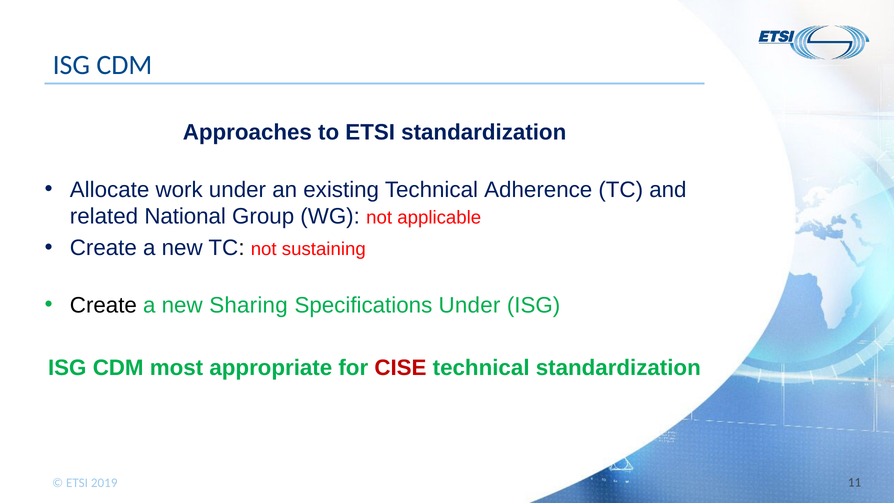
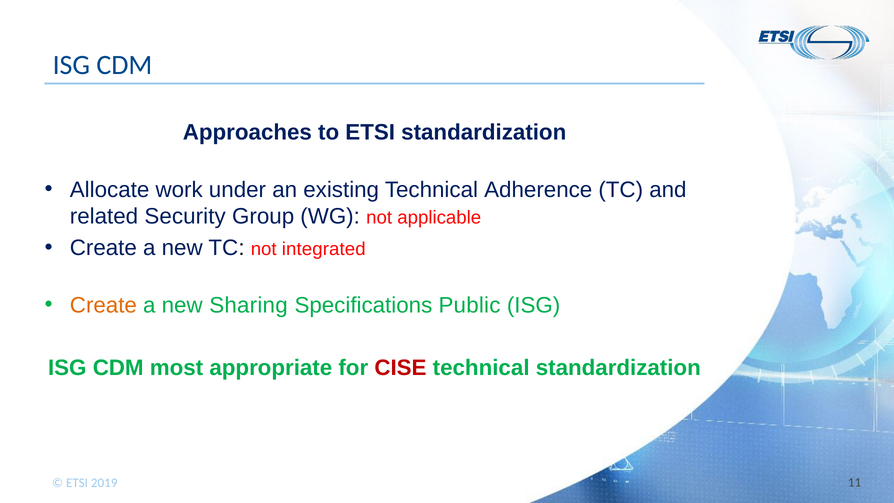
National: National -> Security
sustaining: sustaining -> integrated
Create at (103, 305) colour: black -> orange
Specifications Under: Under -> Public
